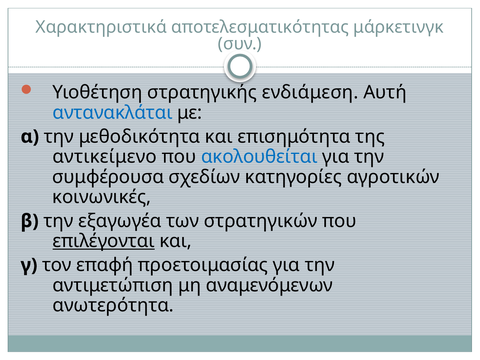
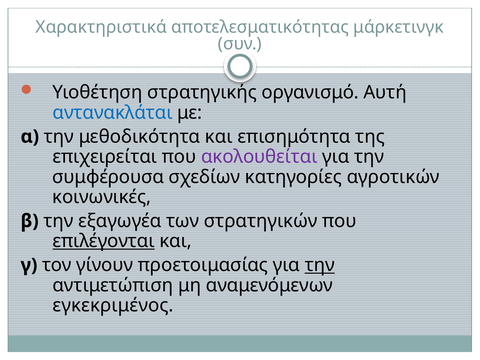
ενδιάμεση: ενδιάμεση -> οργανισμό
αντικείμενο: αντικείμενο -> επιχειρείται
ακολουθείται colour: blue -> purple
επαφή: επαφή -> γίνουν
την at (320, 265) underline: none -> present
ανωτερότητα: ανωτερότητα -> εγκεκριμένος
